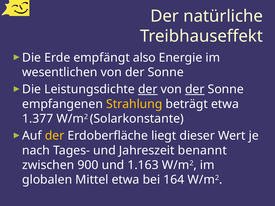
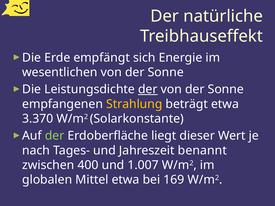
also: also -> sich
der at (195, 89) underline: present -> none
1.377: 1.377 -> 3.370
der at (55, 136) colour: yellow -> light green
900: 900 -> 400
1.163: 1.163 -> 1.007
164: 164 -> 169
